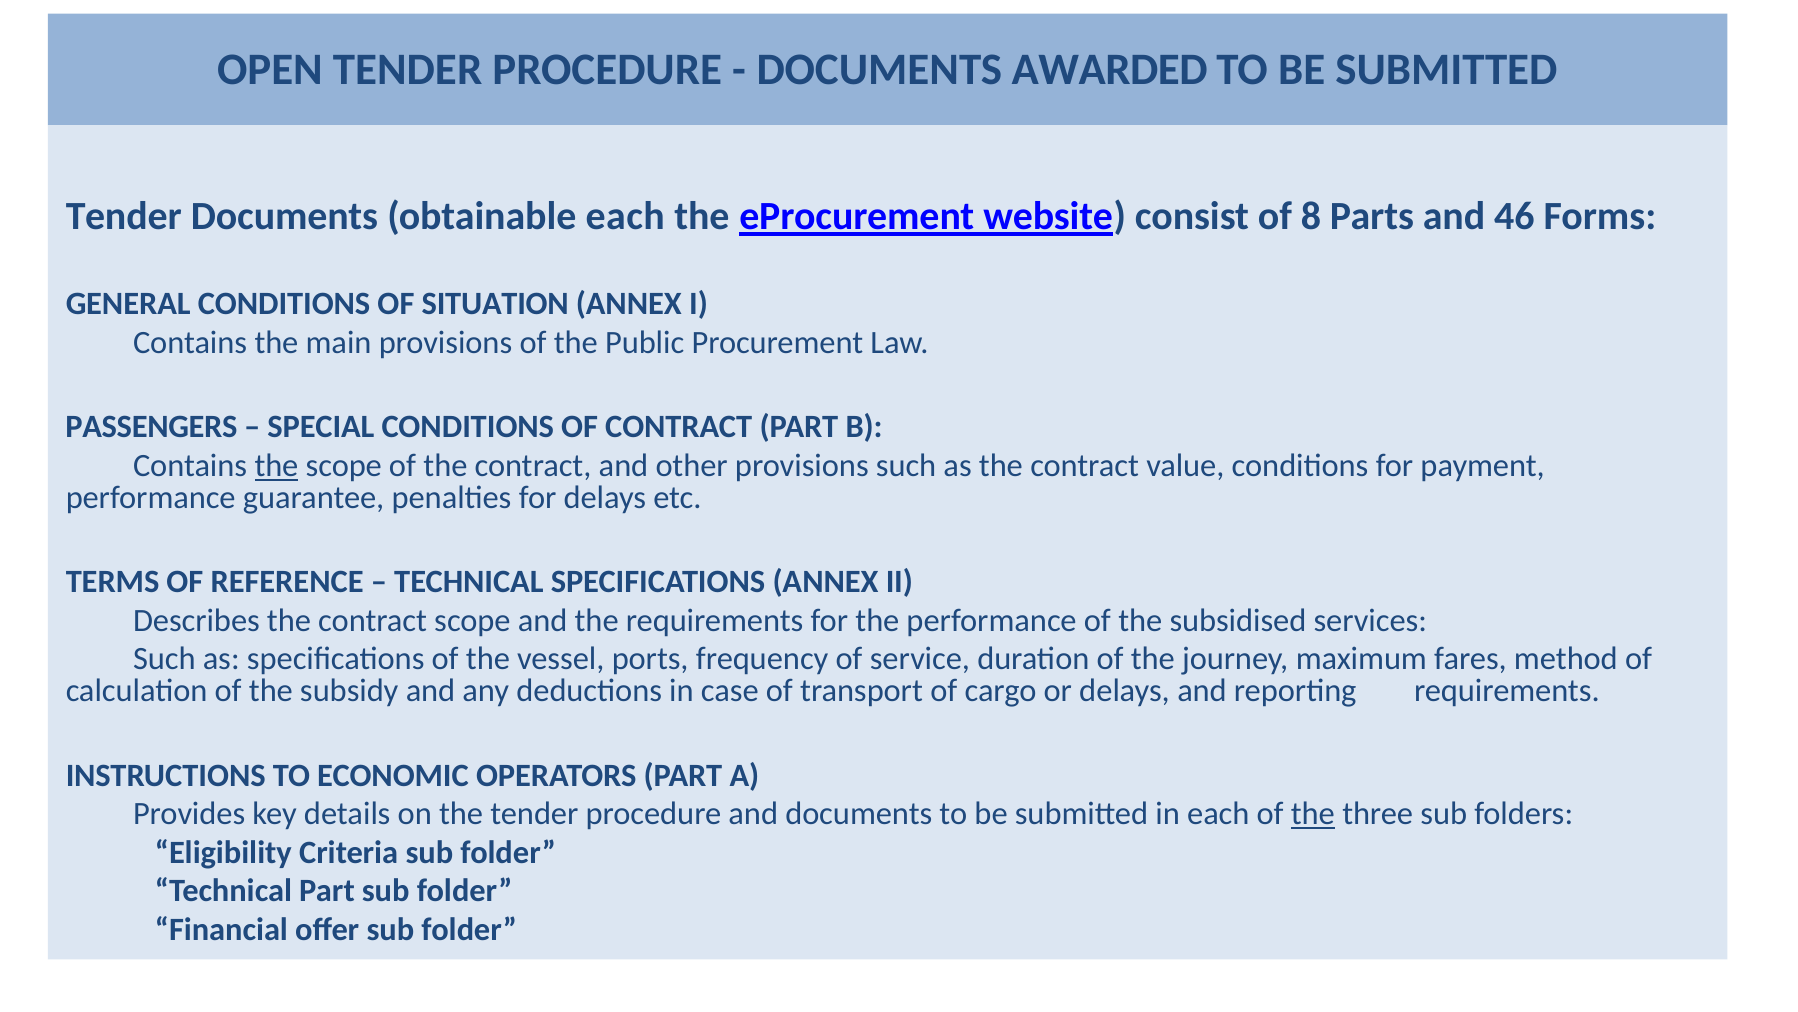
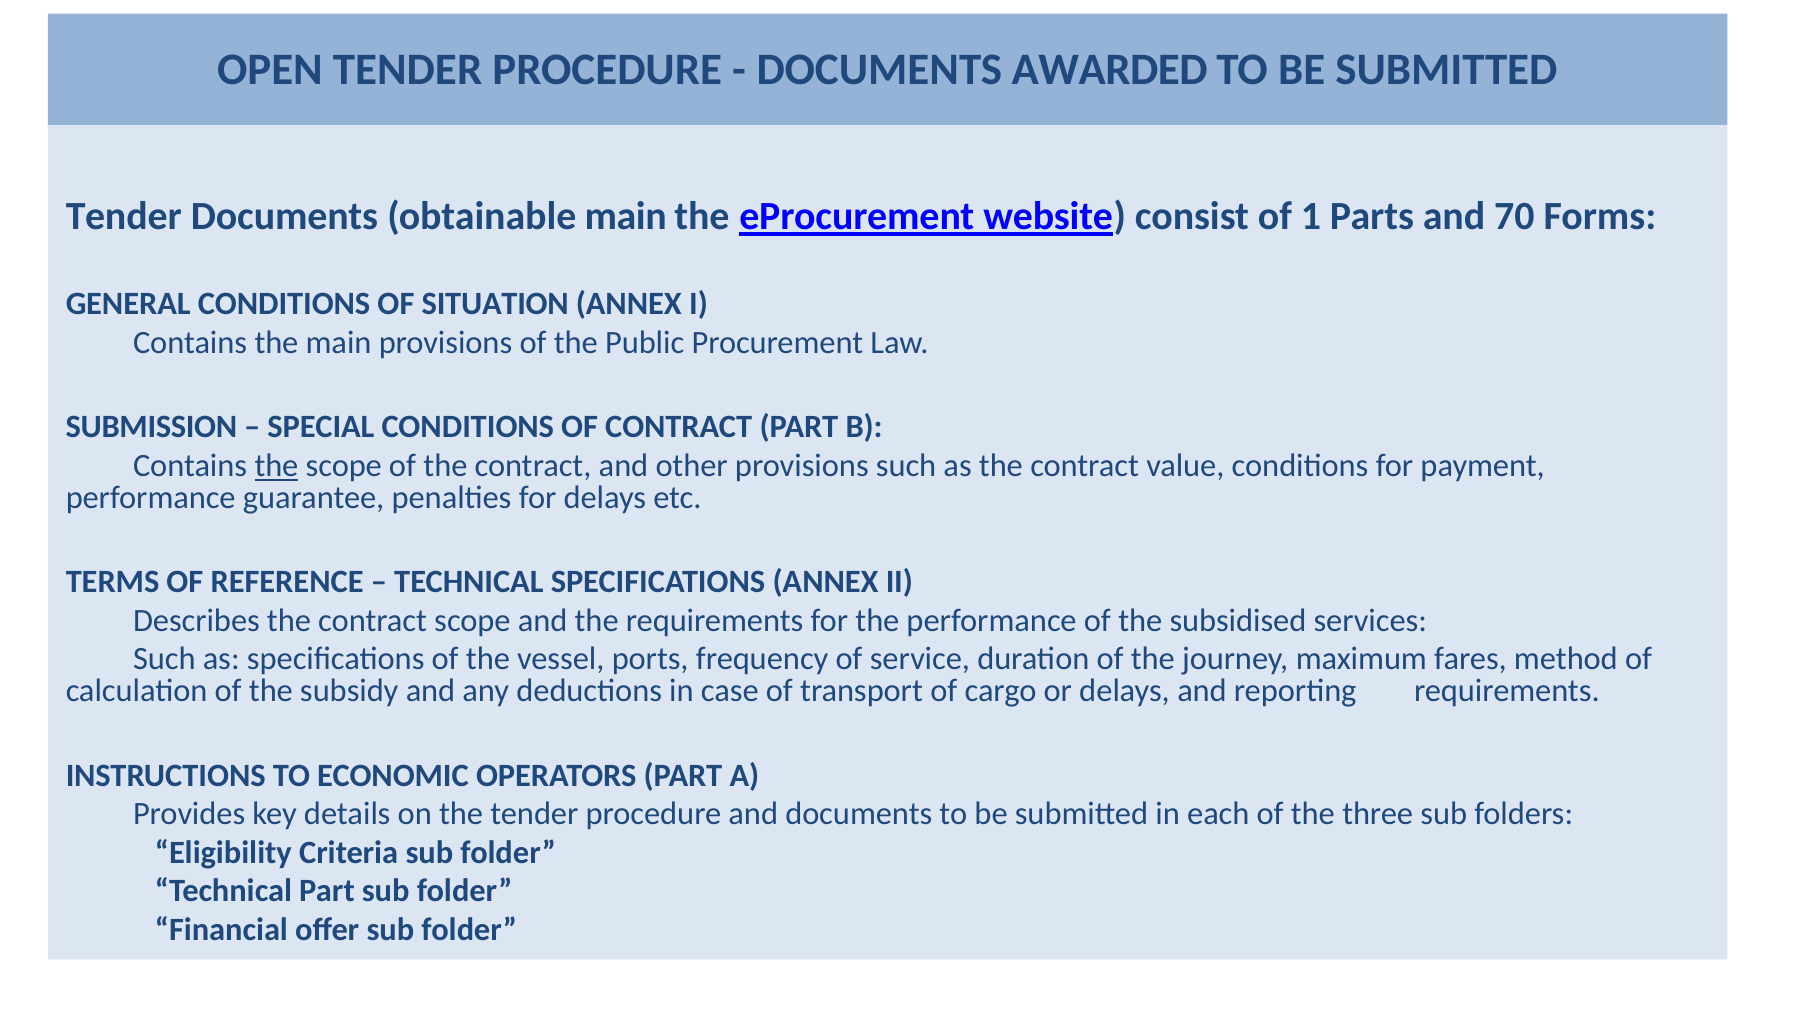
obtainable each: each -> main
8: 8 -> 1
46: 46 -> 70
PASSENGERS: PASSENGERS -> SUBMISSION
the at (1313, 814) underline: present -> none
